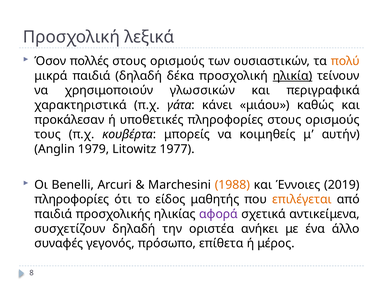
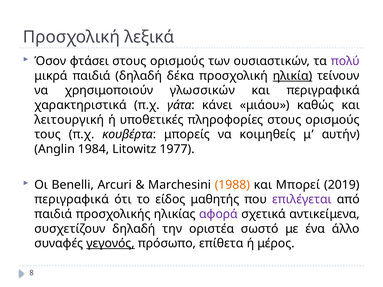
πολλές: πολλές -> φτάσει
πολύ colour: orange -> purple
προκάλεσαν: προκάλεσαν -> λειτουργική
1979: 1979 -> 1984
Έννοιες: Έννοιες -> Μπορεί
πληροφορίες at (72, 200): πληροφορίες -> περιγραφικά
επιλέγεται colour: orange -> purple
ανήκει: ανήκει -> σωστό
γεγονός underline: none -> present
